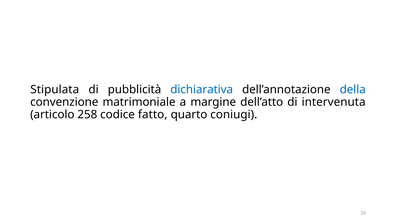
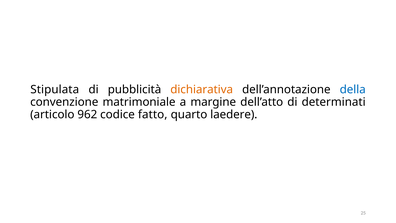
dichiarativa colour: blue -> orange
intervenuta: intervenuta -> determinati
258: 258 -> 962
coniugi: coniugi -> laedere
